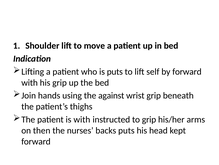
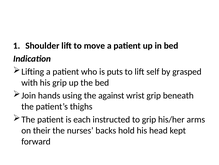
by forward: forward -> grasped
is with: with -> each
then: then -> their
backs puts: puts -> hold
